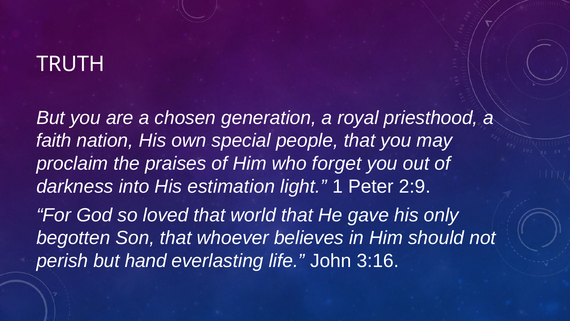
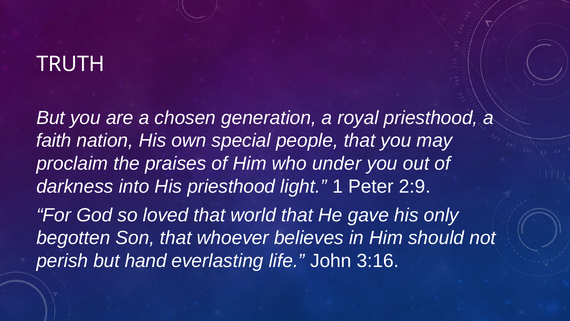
forget: forget -> under
His estimation: estimation -> priesthood
